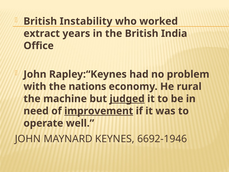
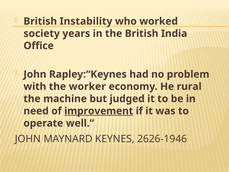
extract: extract -> society
nations: nations -> worker
judged underline: present -> none
6692-1946: 6692-1946 -> 2626-1946
